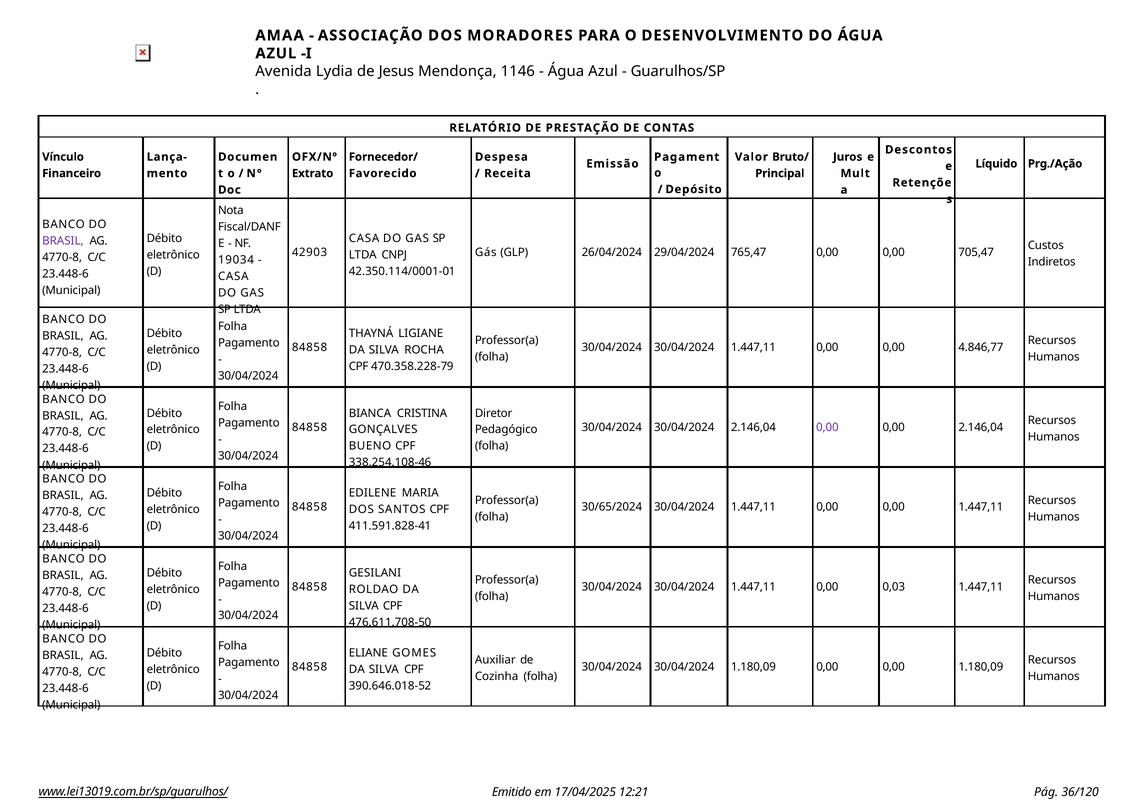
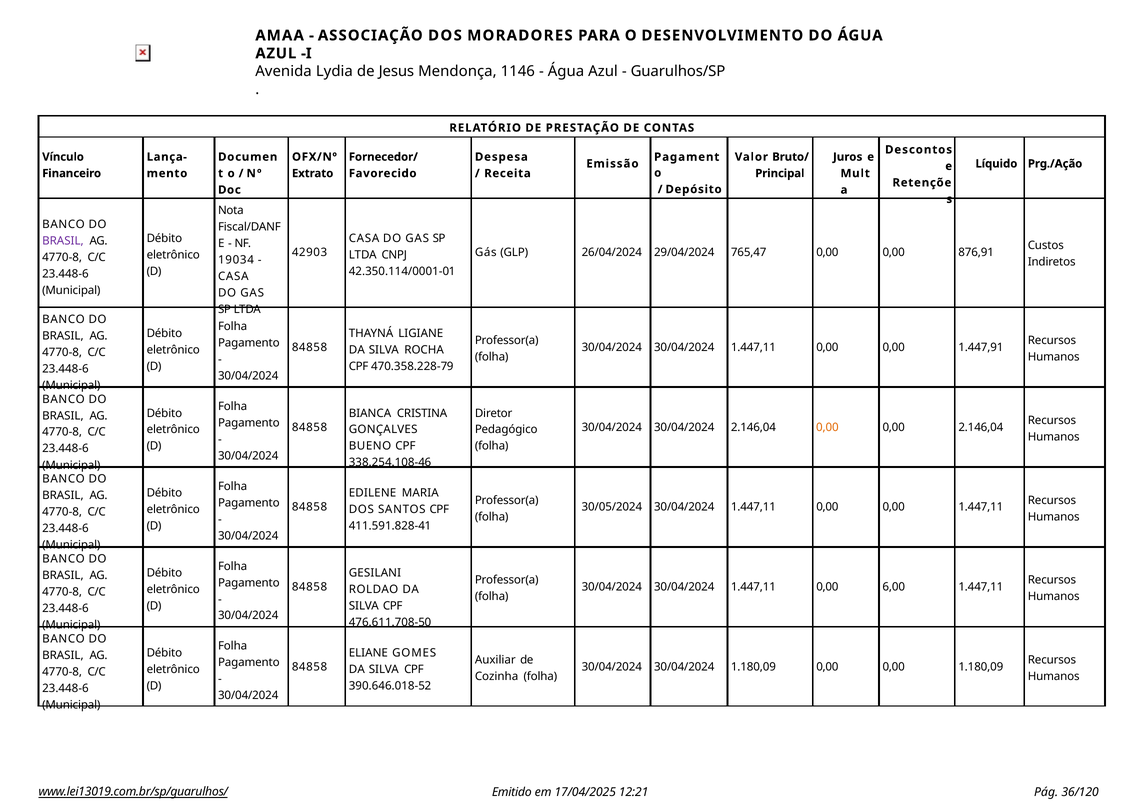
705,47: 705,47 -> 876,91
4.846,77: 4.846,77 -> 1.447,91
0,00 at (827, 427) colour: purple -> orange
30/65/2024: 30/65/2024 -> 30/05/2024
0,03: 0,03 -> 6,00
